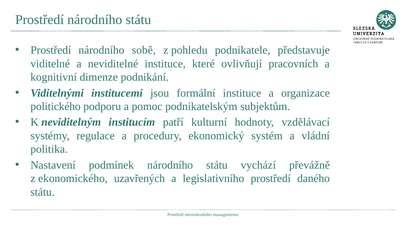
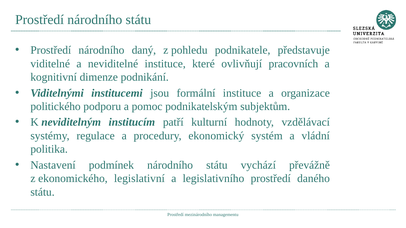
sobě: sobě -> daný
uzavřených: uzavřených -> legislativní
